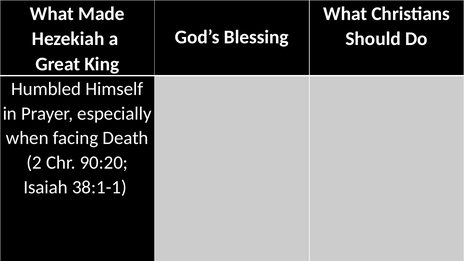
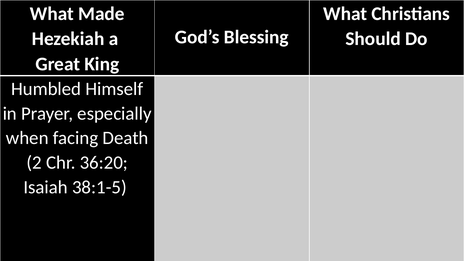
90:20: 90:20 -> 36:20
38:1-1: 38:1-1 -> 38:1-5
